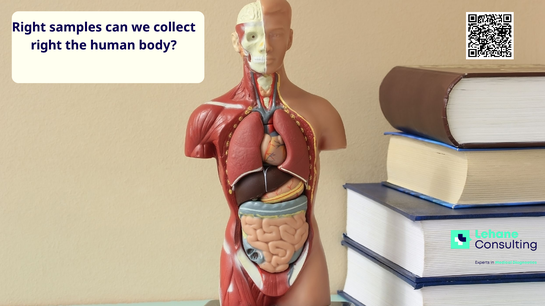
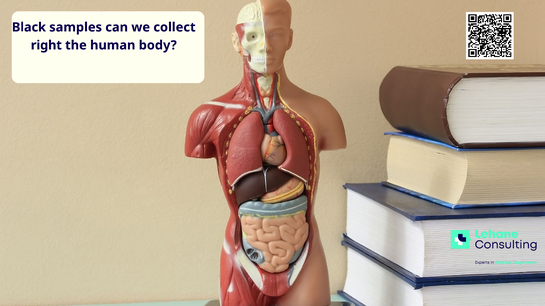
Right at (29, 27): Right -> Black
